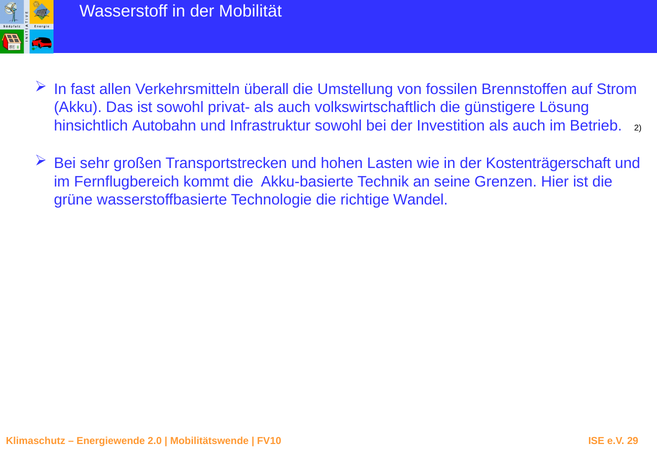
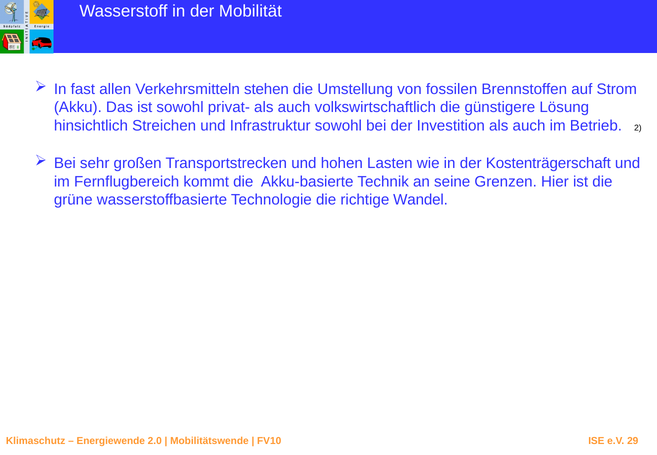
überall: überall -> stehen
Autobahn: Autobahn -> Streichen
